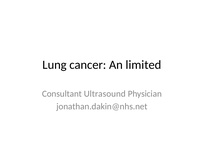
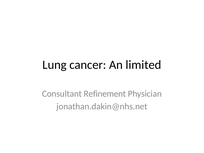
Ultrasound: Ultrasound -> Refinement
